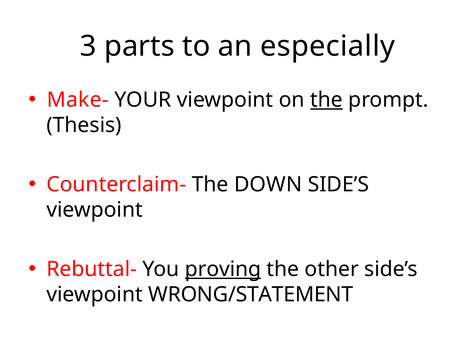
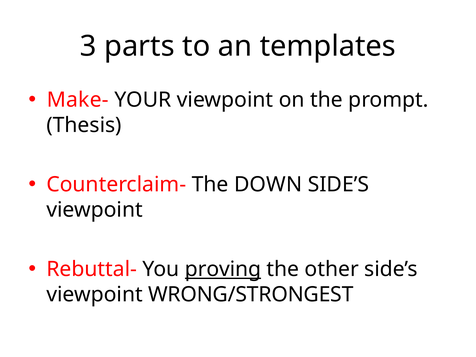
especially: especially -> templates
the at (326, 100) underline: present -> none
WRONG/STATEMENT: WRONG/STATEMENT -> WRONG/STRONGEST
